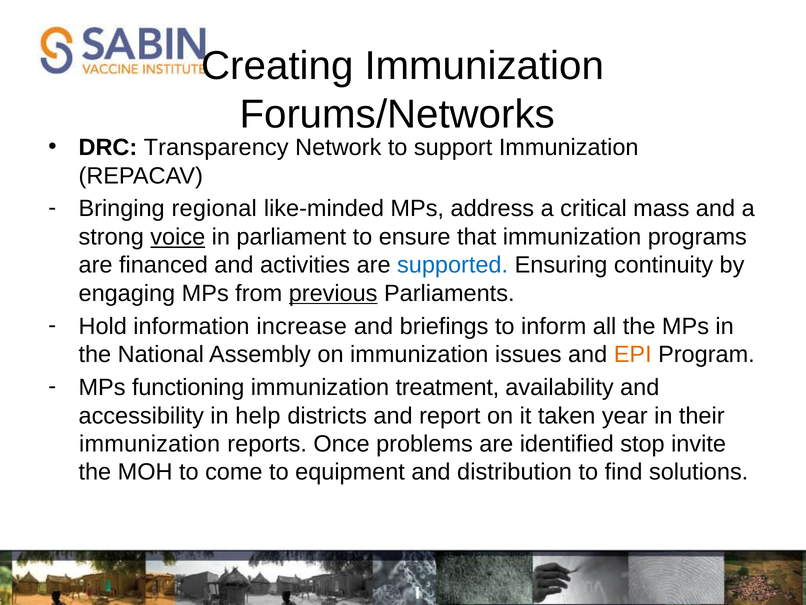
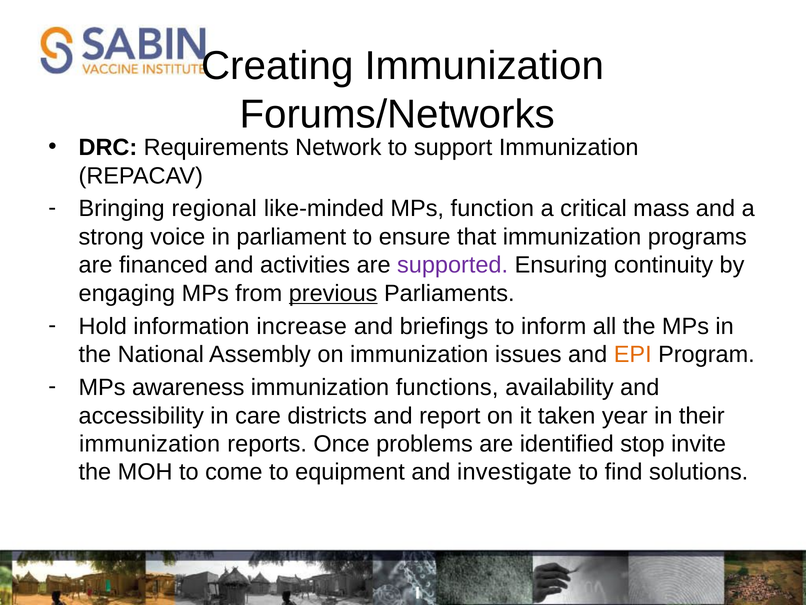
Transparency: Transparency -> Requirements
address: address -> function
voice underline: present -> none
supported colour: blue -> purple
functioning: functioning -> awareness
treatment: treatment -> functions
help: help -> care
distribution: distribution -> investigate
